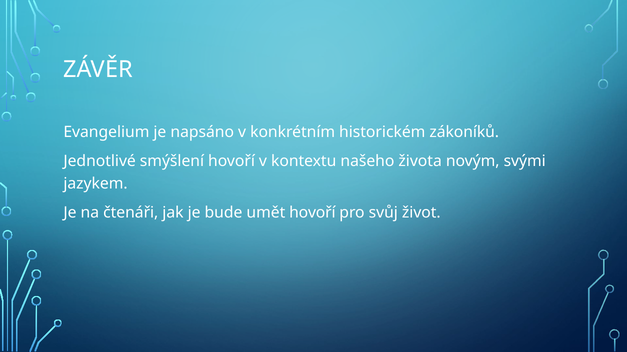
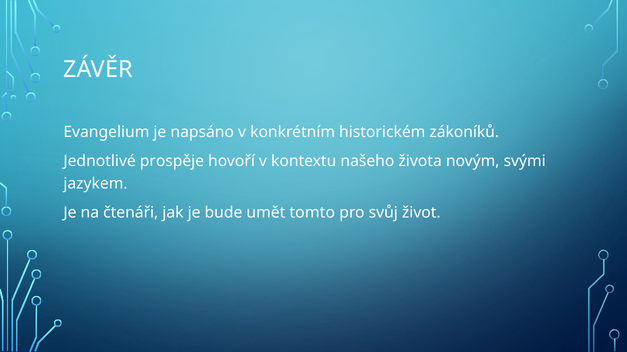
smýšlení: smýšlení -> prospěje
umět hovoří: hovoří -> tomto
